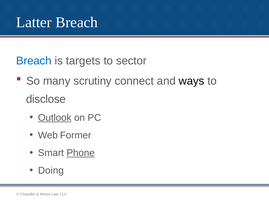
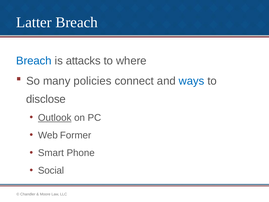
targets: targets -> attacks
sector: sector -> where
scrutiny: scrutiny -> policies
ways colour: black -> blue
Phone underline: present -> none
Doing: Doing -> Social
